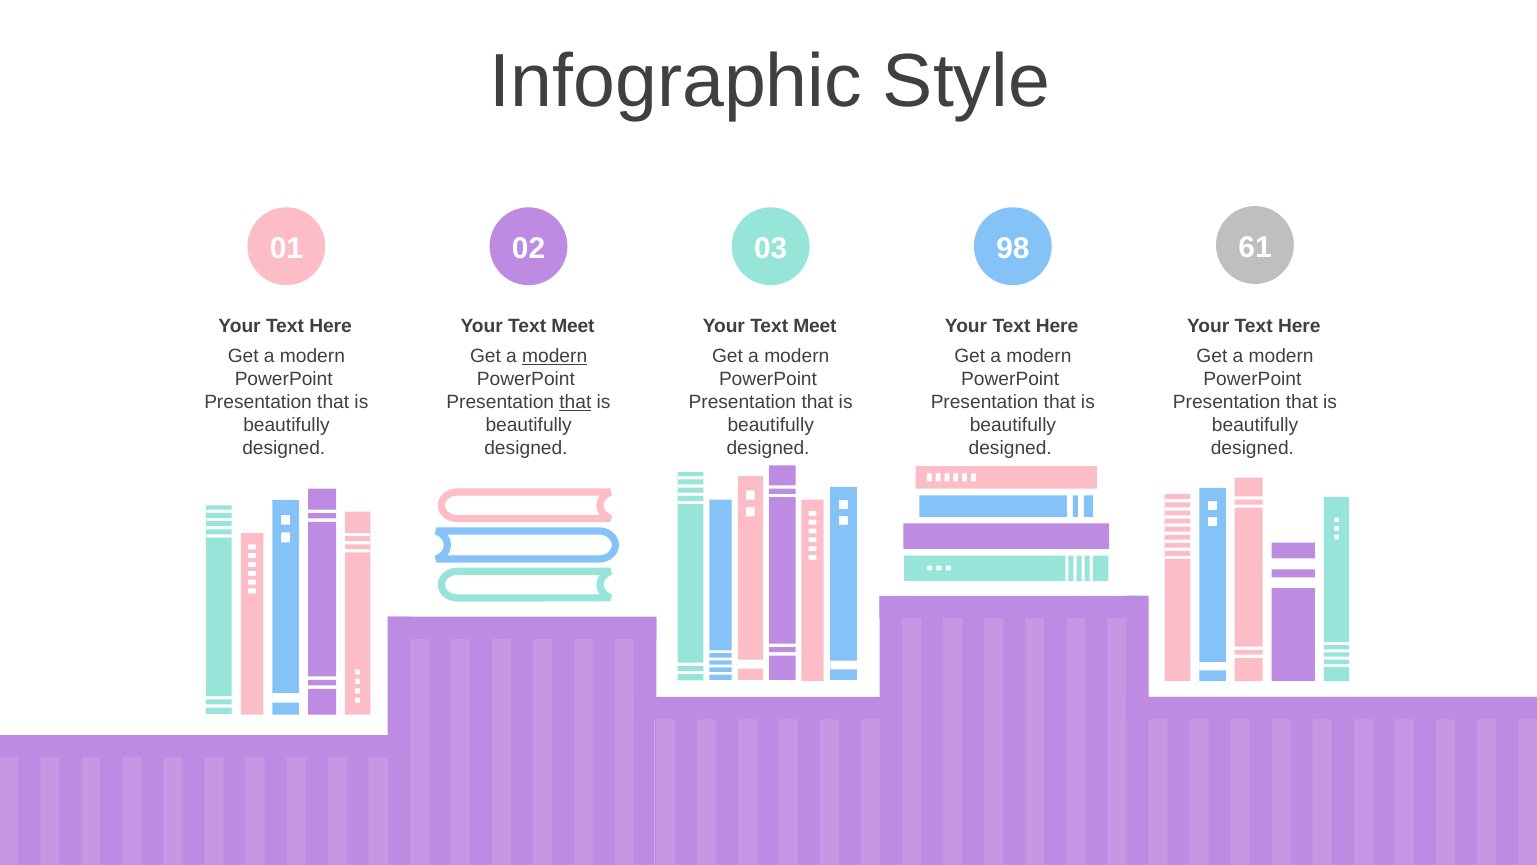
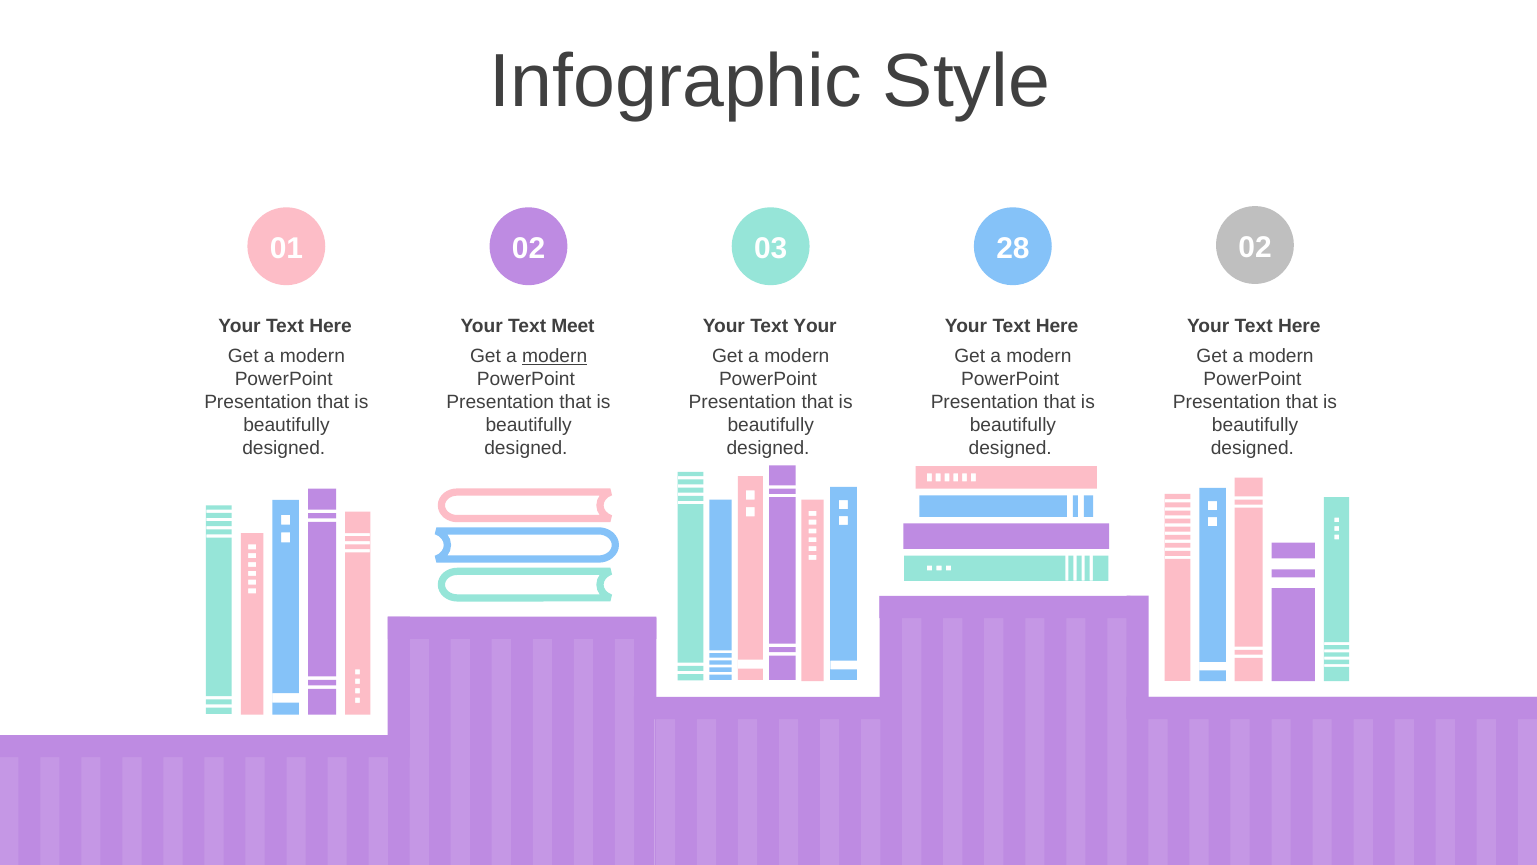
98: 98 -> 28
03 61: 61 -> 02
Meet at (815, 326): Meet -> Your
that at (575, 402) underline: present -> none
